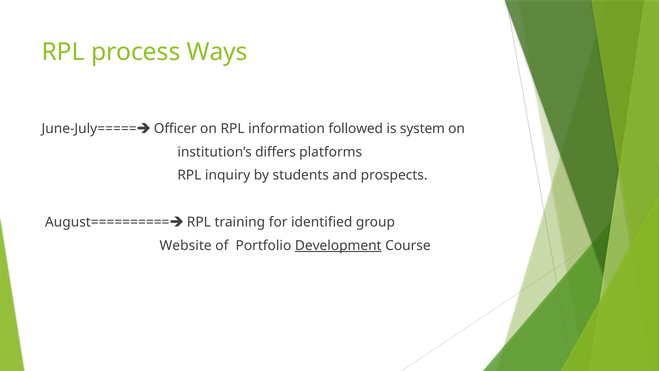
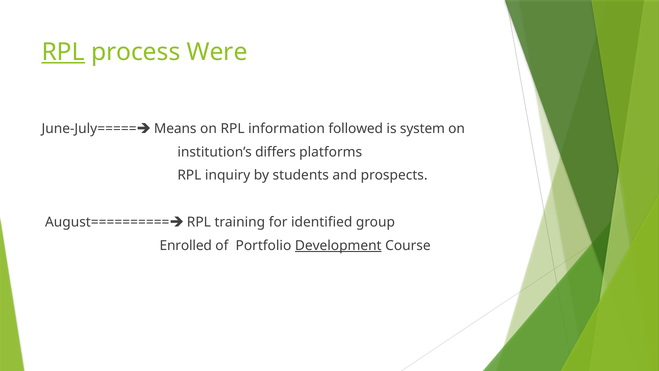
RPL at (63, 52) underline: none -> present
Ways: Ways -> Were
Officer: Officer -> Means
Website: Website -> Enrolled
